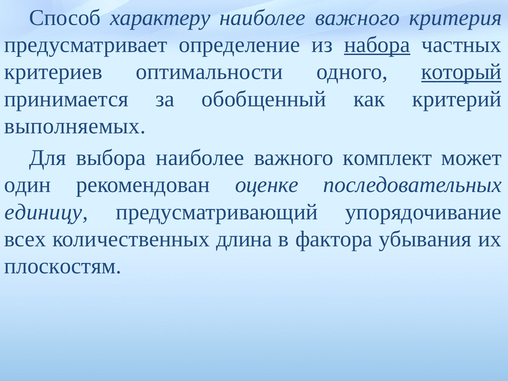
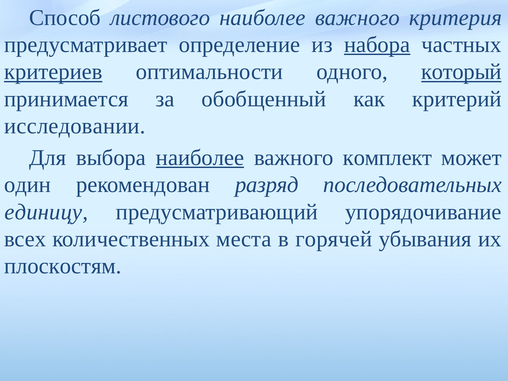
характеру: характеру -> листового
критериев underline: none -> present
выполняемых: выполняемых -> исследовании
наиболее at (200, 158) underline: none -> present
оценке: оценке -> разряд
длина: длина -> места
фактора: фактора -> горячей
